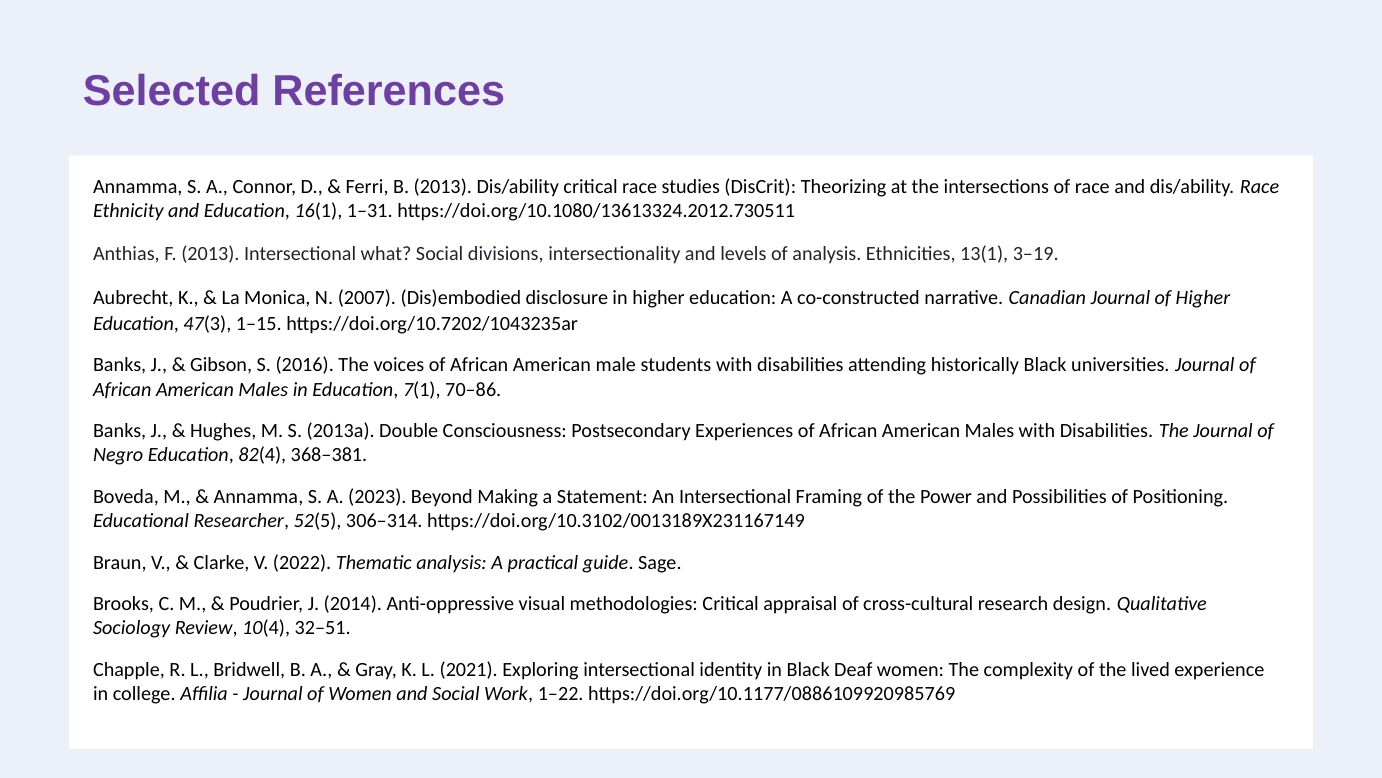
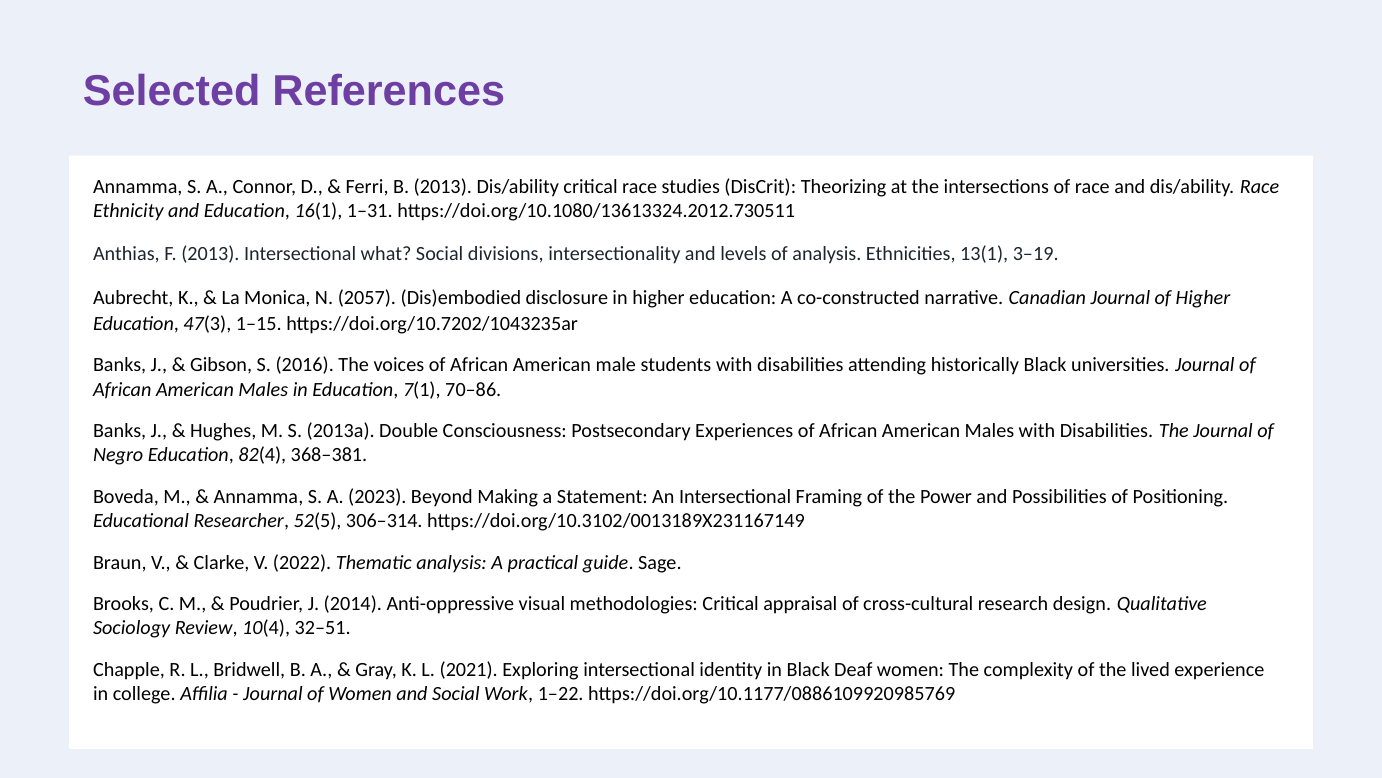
2007: 2007 -> 2057
